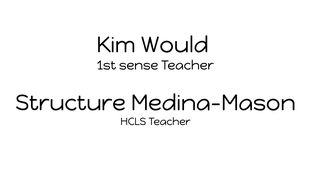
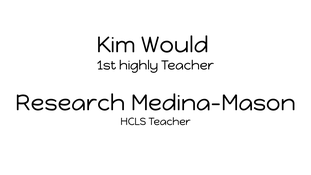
sense: sense -> highly
Structure: Structure -> Research
